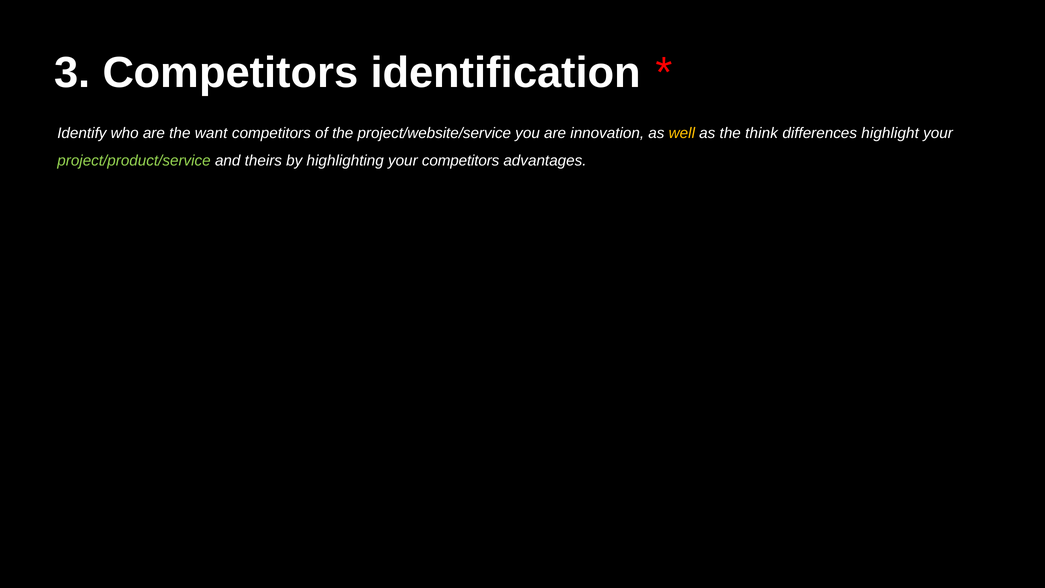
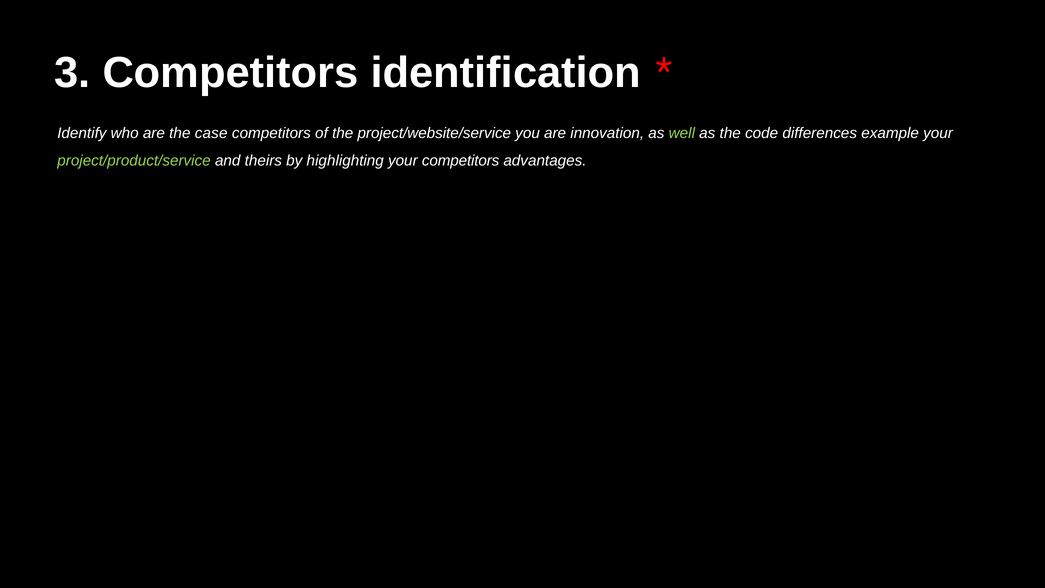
want: want -> case
well colour: yellow -> light green
think: think -> code
highlight: highlight -> example
